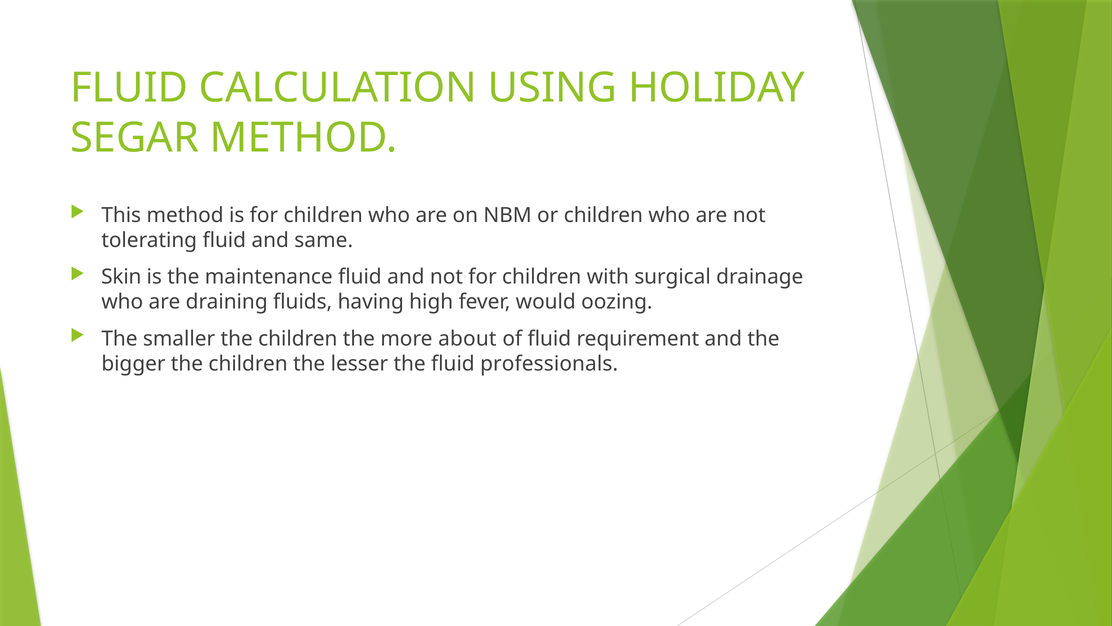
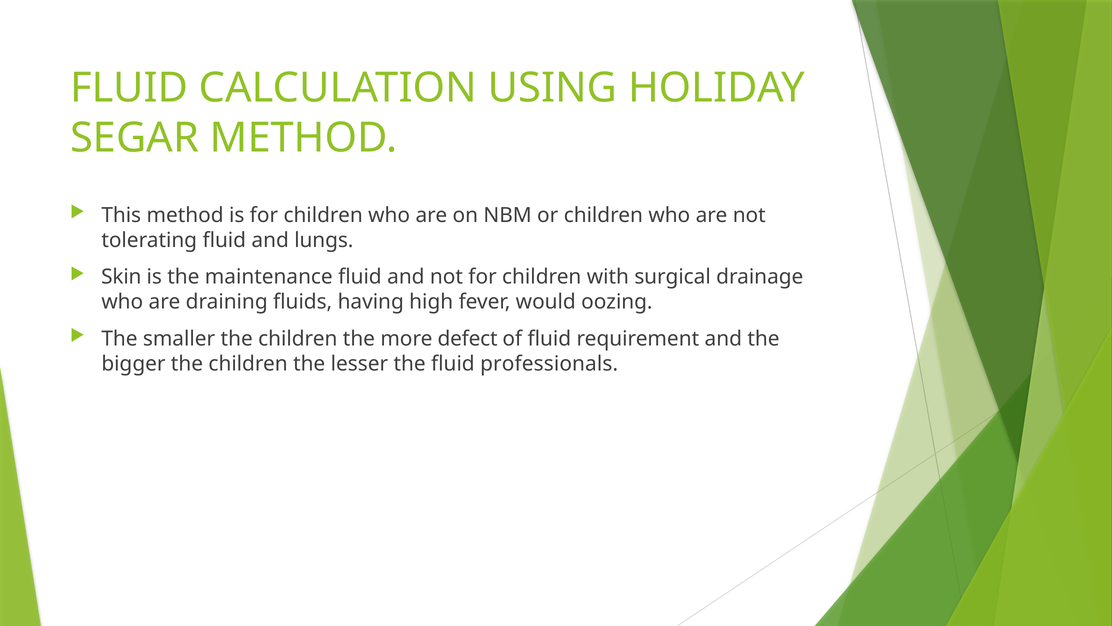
same: same -> lungs
about: about -> defect
